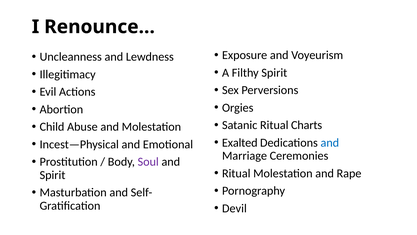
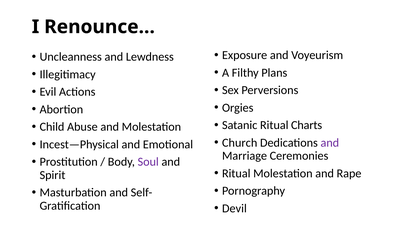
Filthy Spirit: Spirit -> Plans
Exalted: Exalted -> Church
and at (330, 142) colour: blue -> purple
